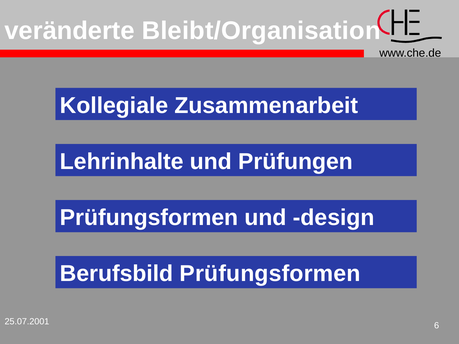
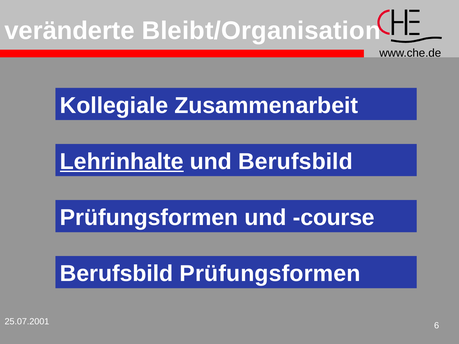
Lehrinhalte underline: none -> present
und Prüfungen: Prüfungen -> Berufsbild
design: design -> course
